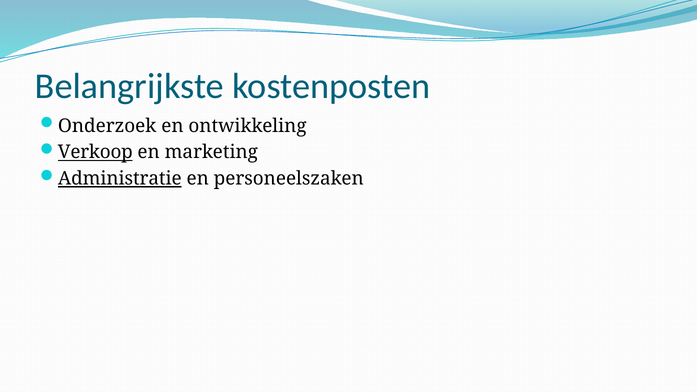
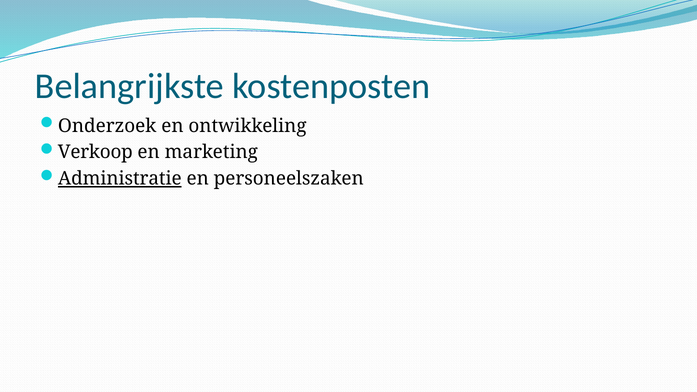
Verkoop underline: present -> none
